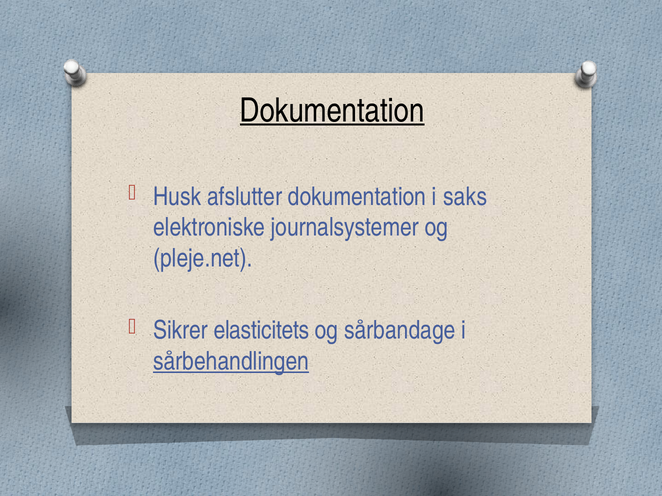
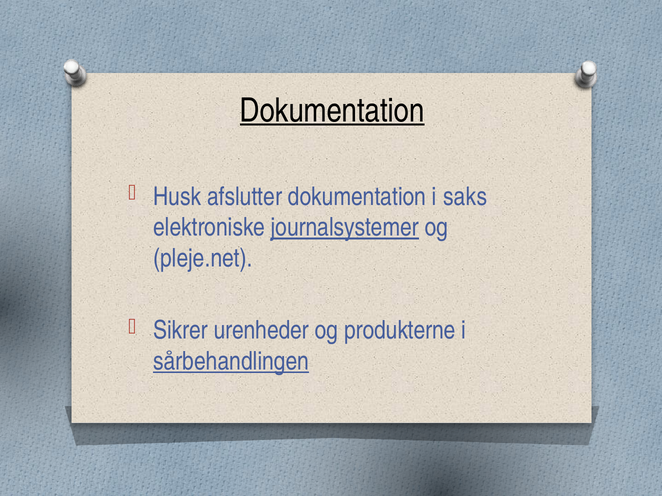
journalsystemer underline: none -> present
elasticitets: elasticitets -> urenheder
sårbandage: sårbandage -> produkterne
